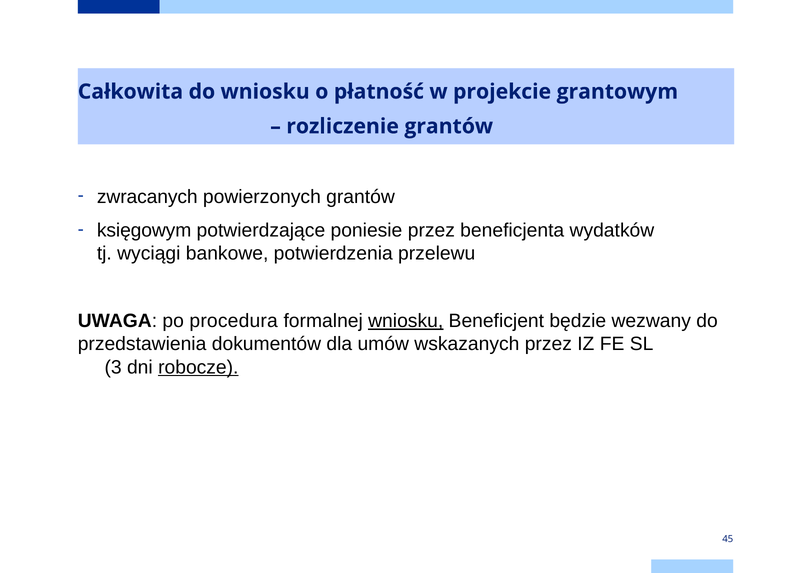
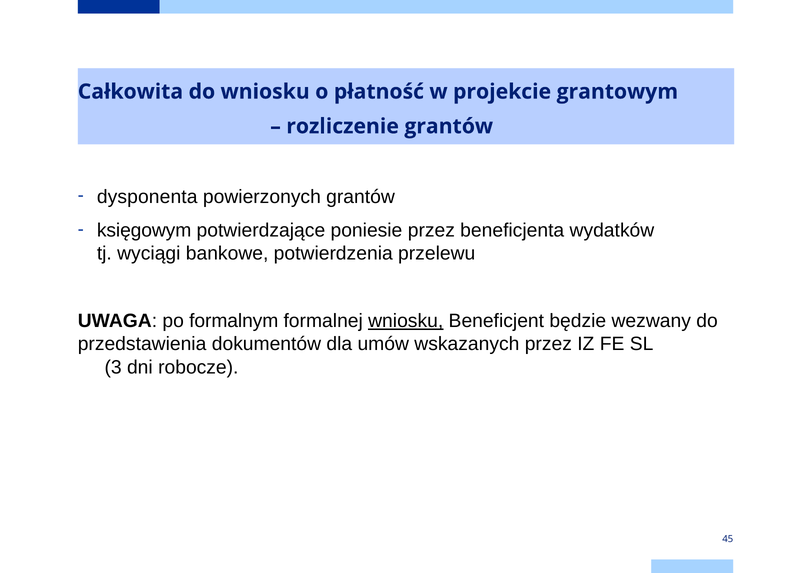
zwracanych: zwracanych -> dysponenta
procedura: procedura -> formalnym
robocze underline: present -> none
